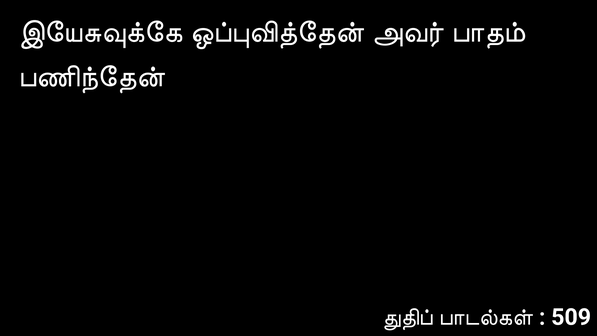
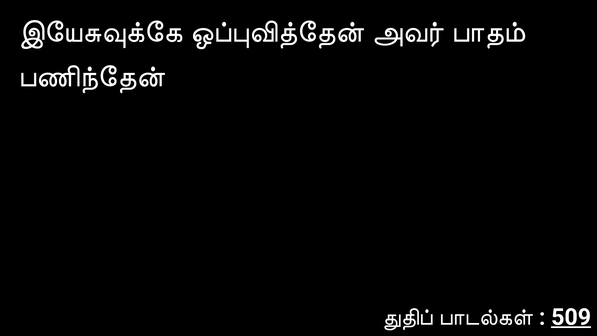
509 underline: none -> present
